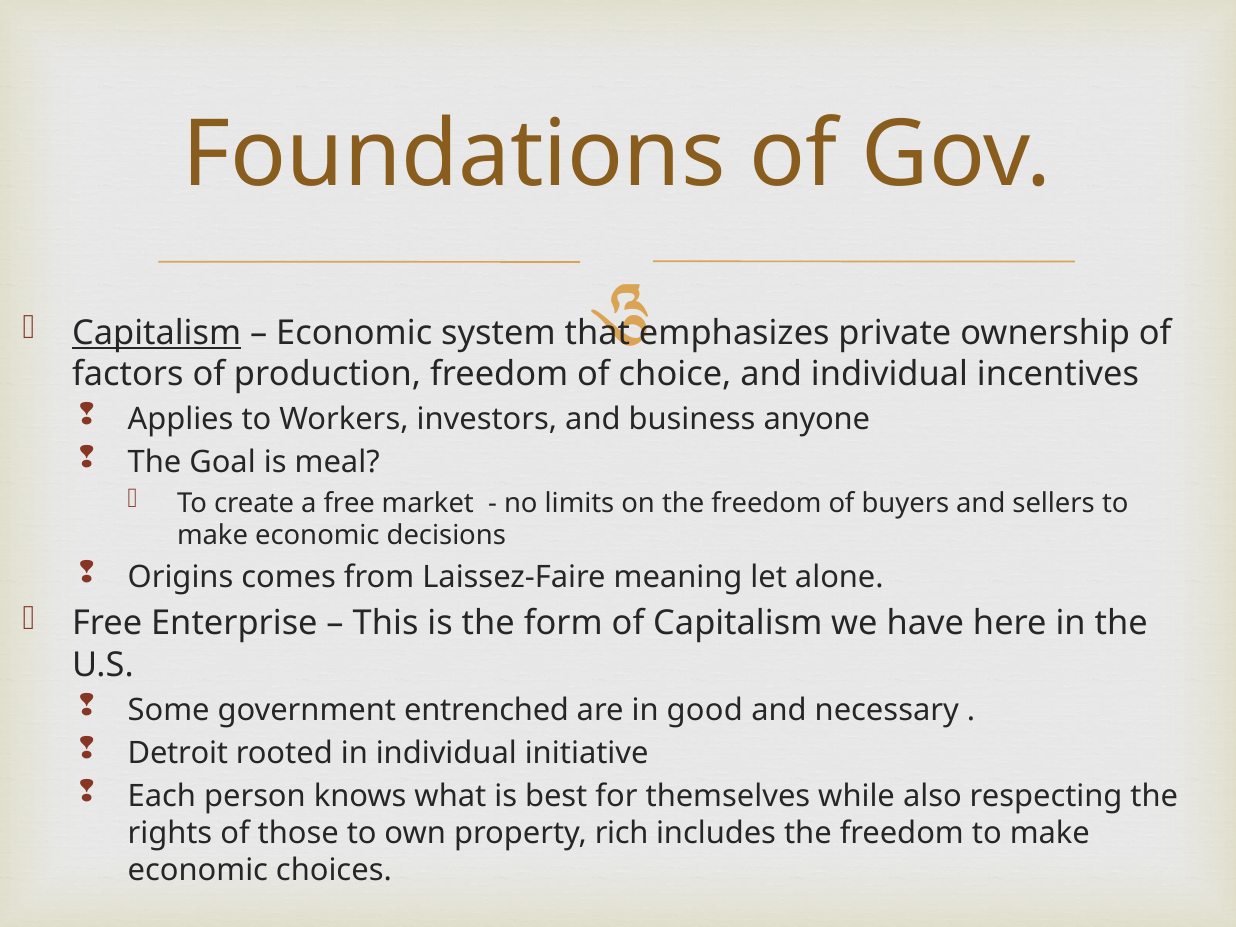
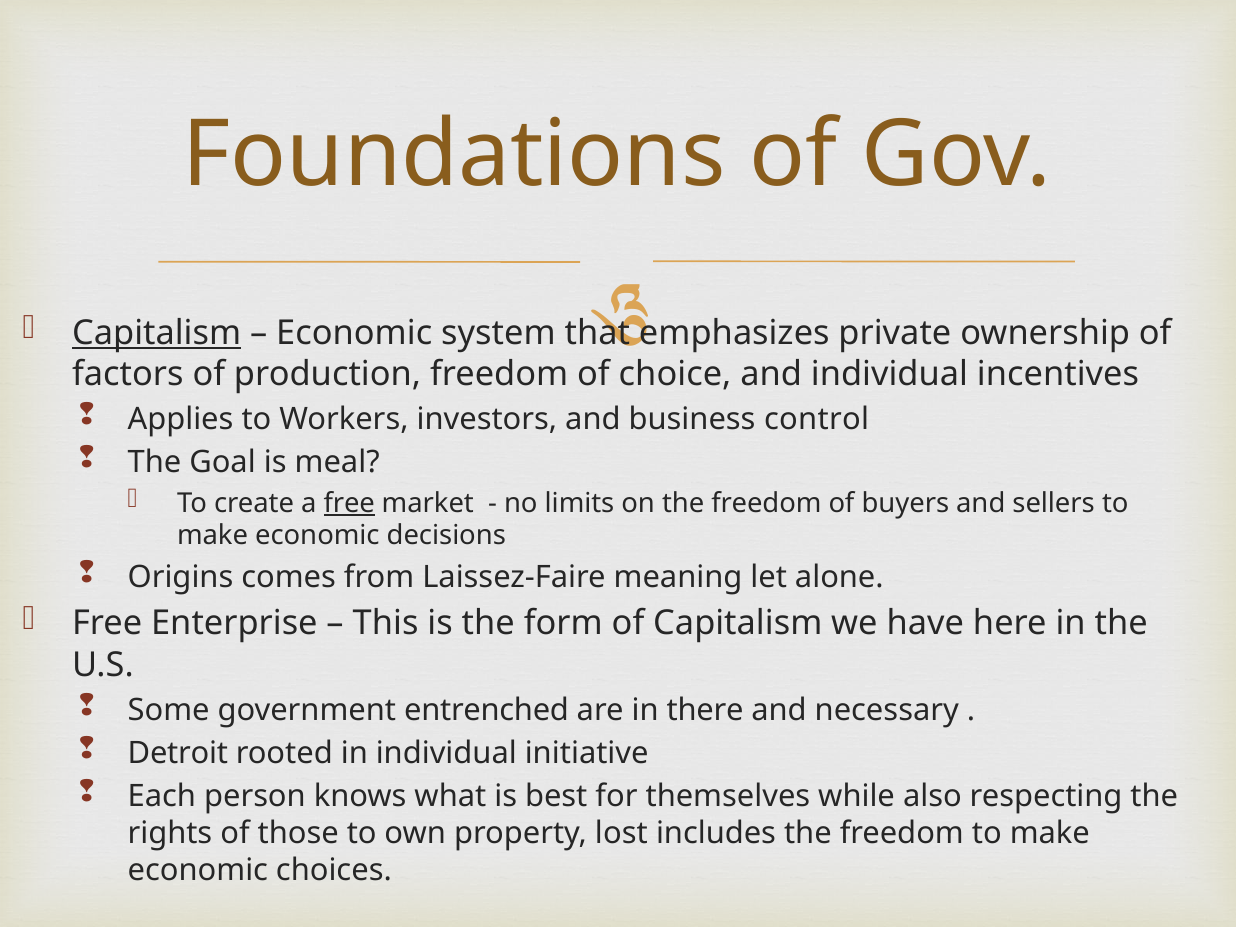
anyone: anyone -> control
free at (349, 503) underline: none -> present
good: good -> there
rich: rich -> lost
